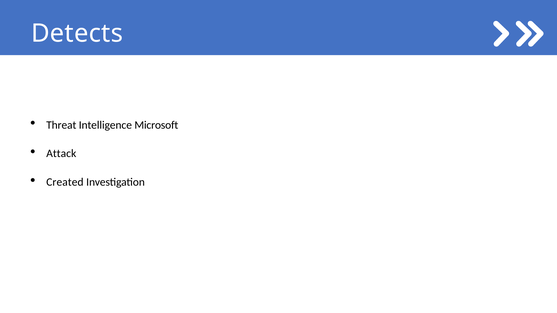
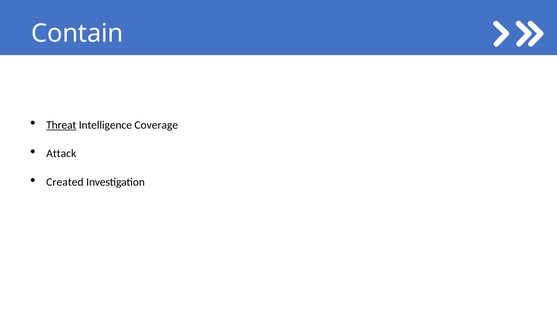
Detects: Detects -> Contain
Threat underline: none -> present
Microsoft: Microsoft -> Coverage
